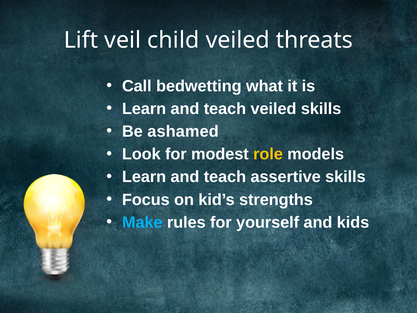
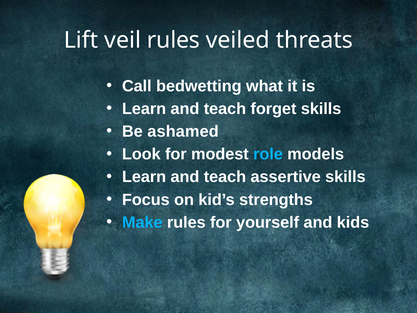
veil child: child -> rules
teach veiled: veiled -> forget
role colour: yellow -> light blue
